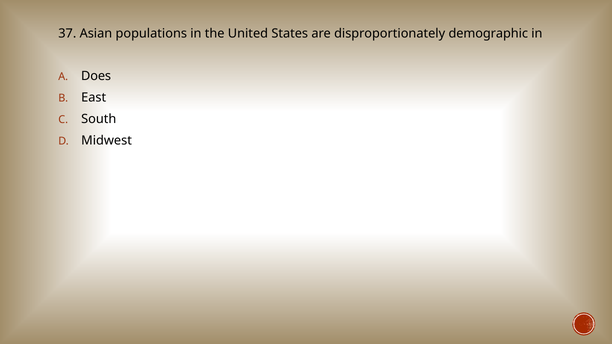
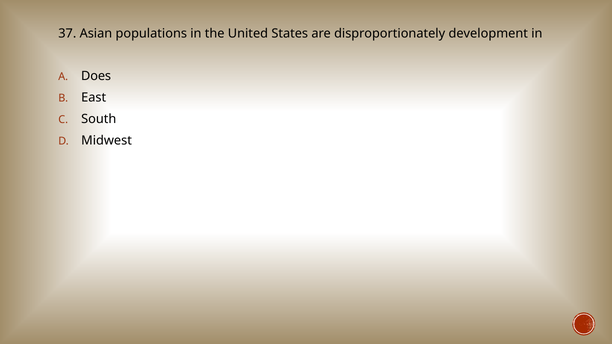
demographic: demographic -> development
